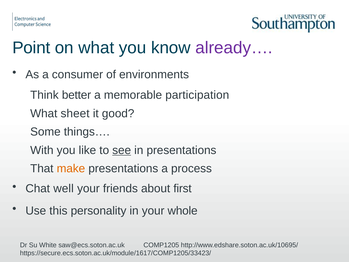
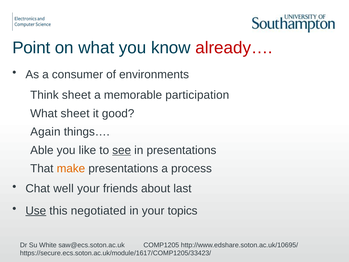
already… colour: purple -> red
Think better: better -> sheet
Some: Some -> Again
With: With -> Able
first: first -> last
Use underline: none -> present
personality: personality -> negotiated
whole: whole -> topics
